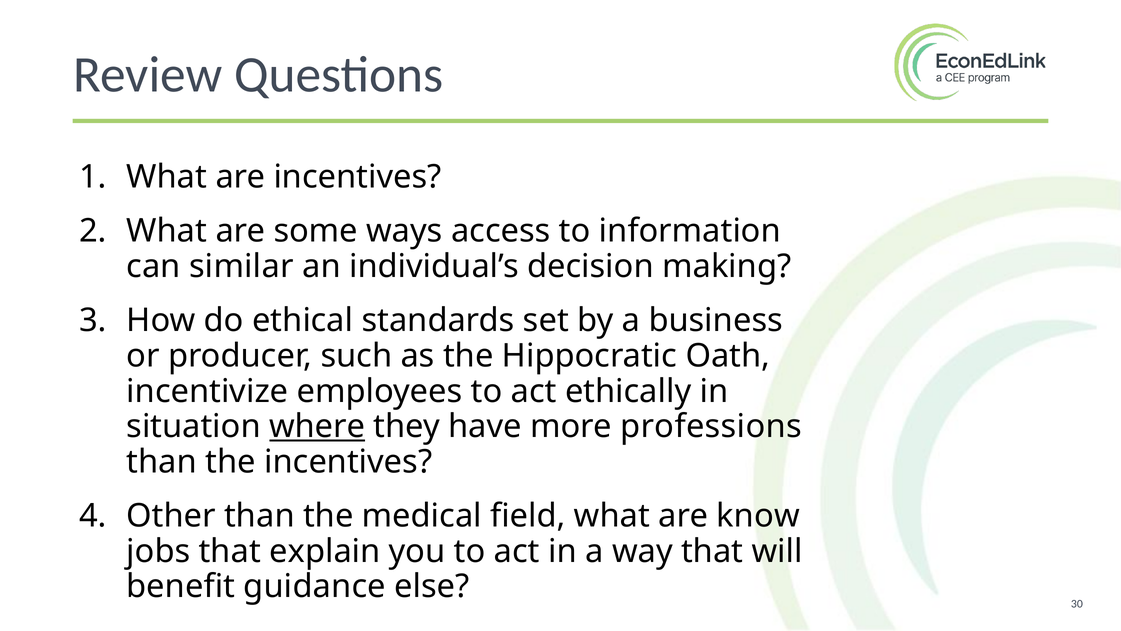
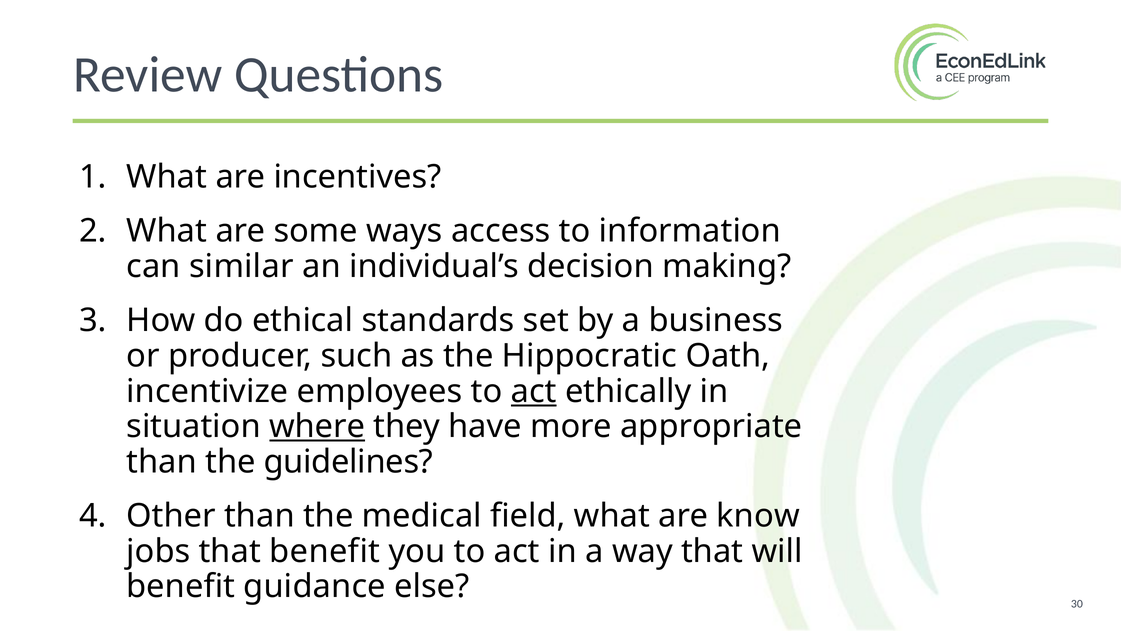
act at (534, 391) underline: none -> present
professions: professions -> appropriate
the incentives: incentives -> guidelines
that explain: explain -> benefit
